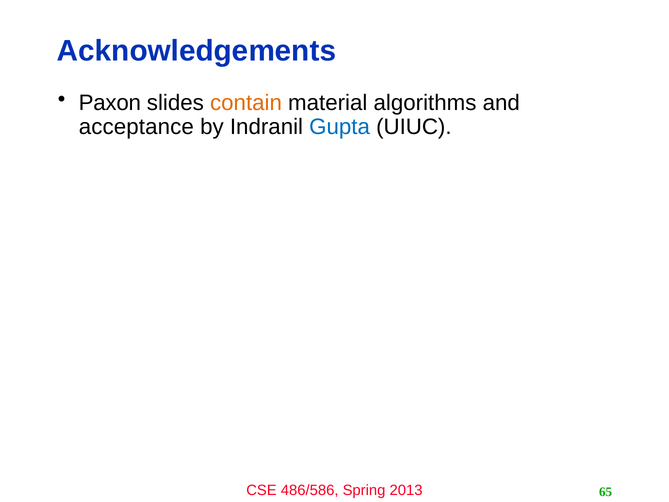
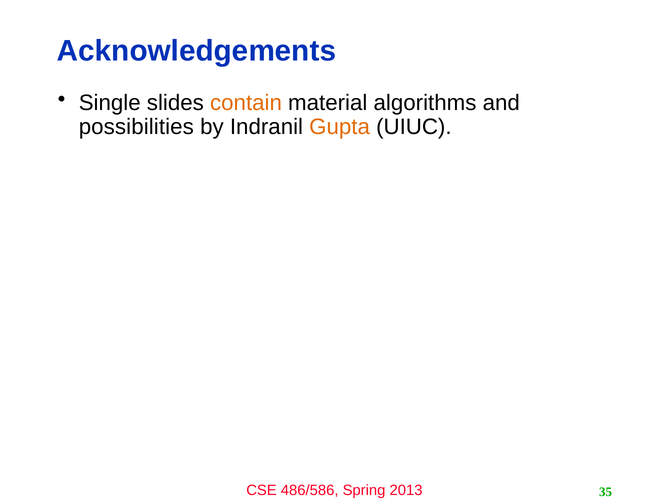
Paxon: Paxon -> Single
acceptance: acceptance -> possibilities
Gupta colour: blue -> orange
65: 65 -> 35
